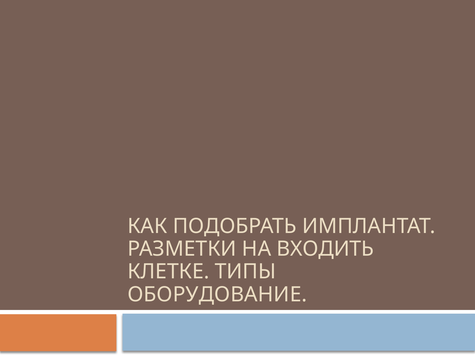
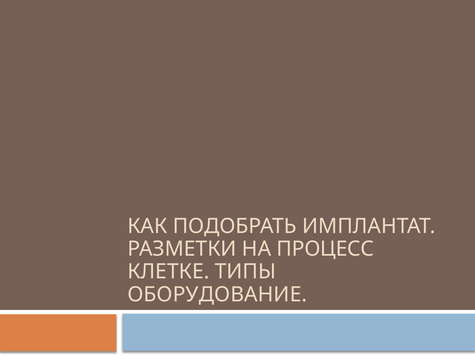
ВХОДИТЬ: ВХОДИТЬ -> ПРОЦЕСС
